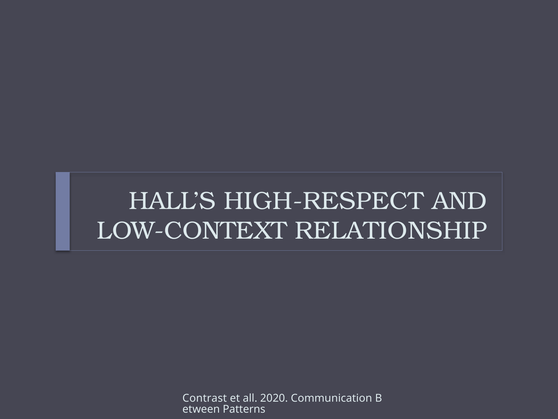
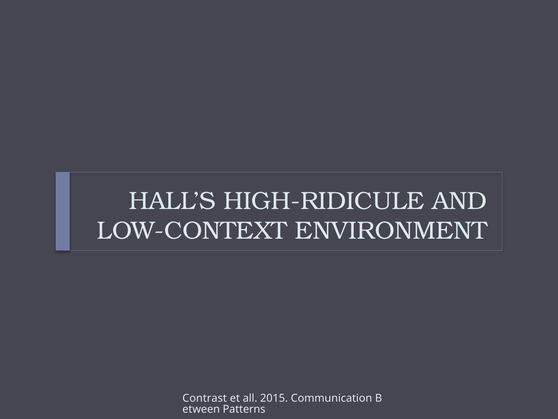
HIGH-RESPECT: HIGH-RESPECT -> HIGH-RIDICULE
RELATIONSHIP: RELATIONSHIP -> ENVIRONMENT
2020: 2020 -> 2015
